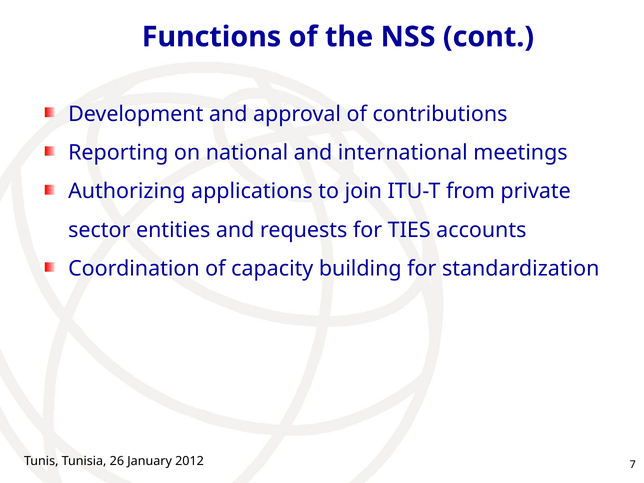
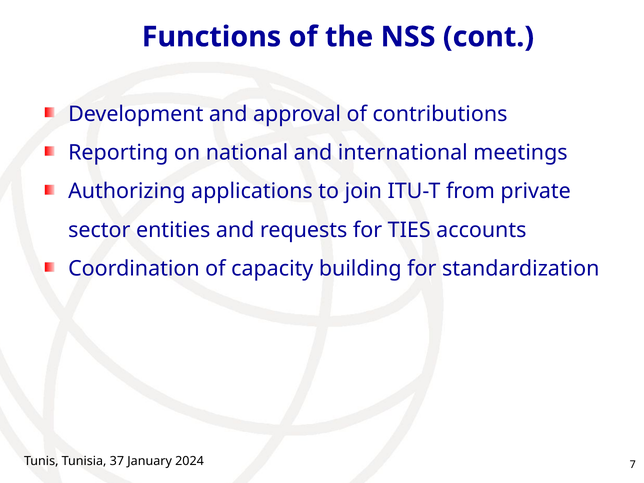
26: 26 -> 37
2012: 2012 -> 2024
